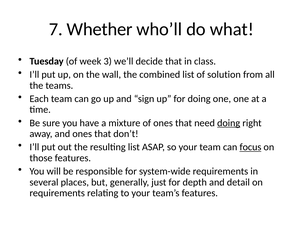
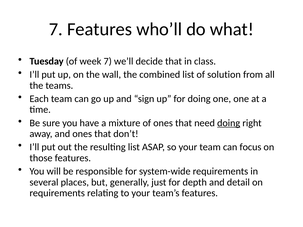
7 Whether: Whether -> Features
week 3: 3 -> 7
focus underline: present -> none
